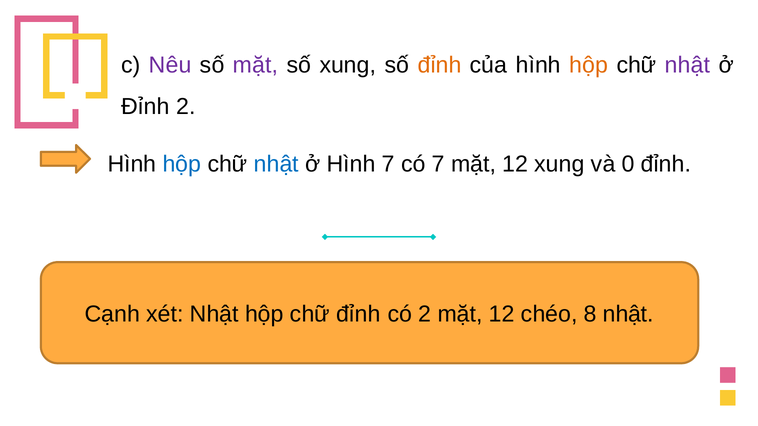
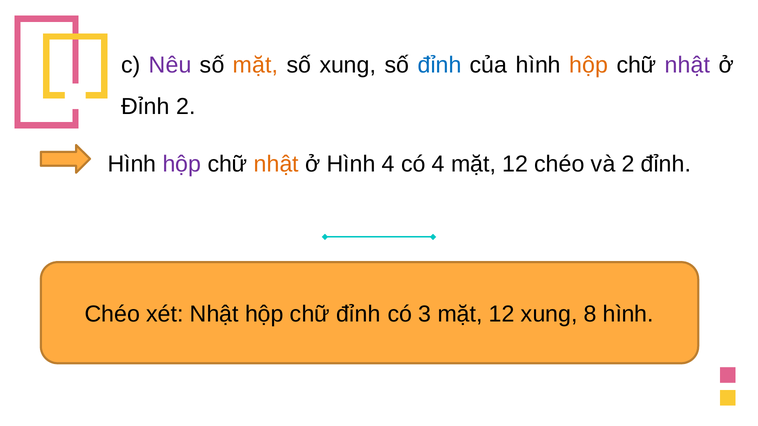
mặt at (255, 65) colour: purple -> orange
đỉnh at (440, 65) colour: orange -> blue
hộp at (182, 164) colour: blue -> purple
nhật at (276, 164) colour: blue -> orange
Hình 7: 7 -> 4
có 7: 7 -> 4
12 xung: xung -> chéo
và 0: 0 -> 2
Cạnh at (112, 315): Cạnh -> Chéo
có 2: 2 -> 3
12 chéo: chéo -> xung
8 nhật: nhật -> hình
